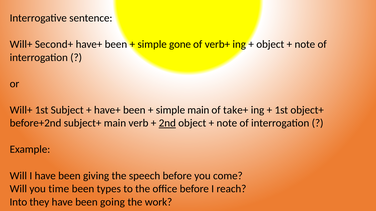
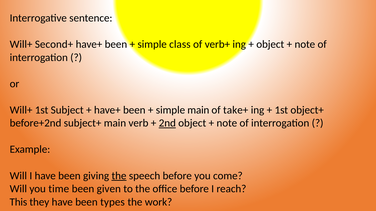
gone: gone -> class
the at (119, 176) underline: none -> present
types: types -> given
Into: Into -> This
going: going -> types
